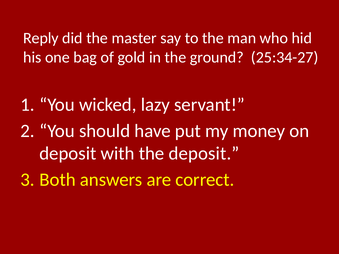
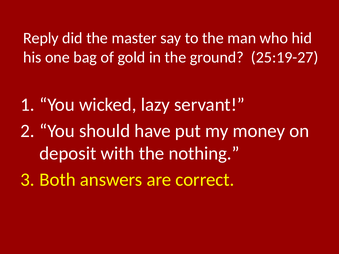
25:34-27: 25:34-27 -> 25:19-27
the deposit: deposit -> nothing
